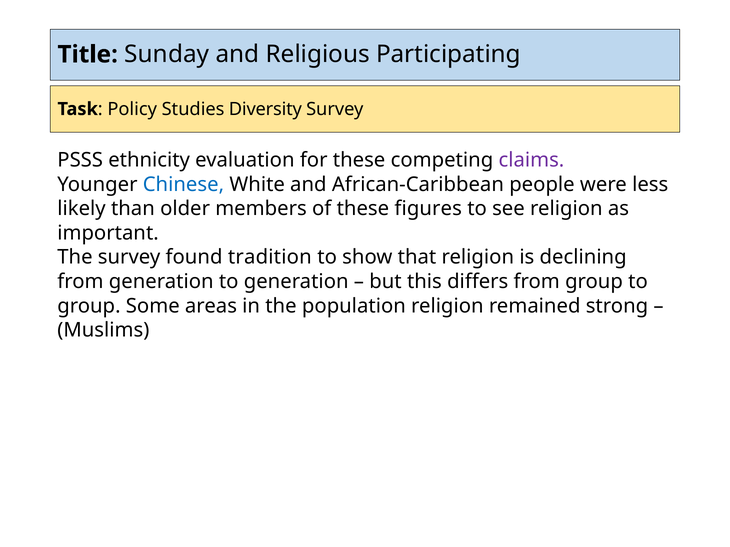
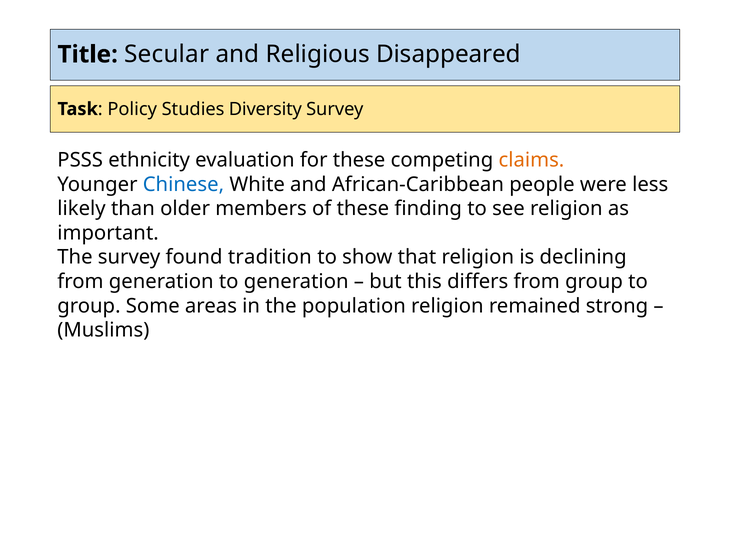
Sunday: Sunday -> Secular
Participating: Participating -> Disappeared
claims colour: purple -> orange
figures: figures -> finding
